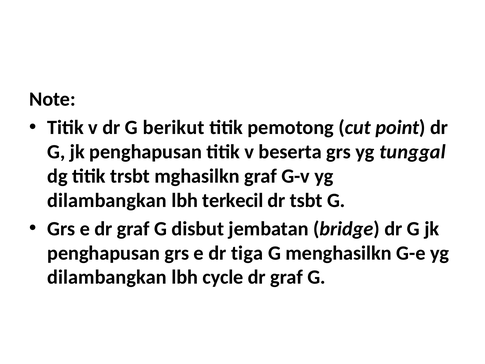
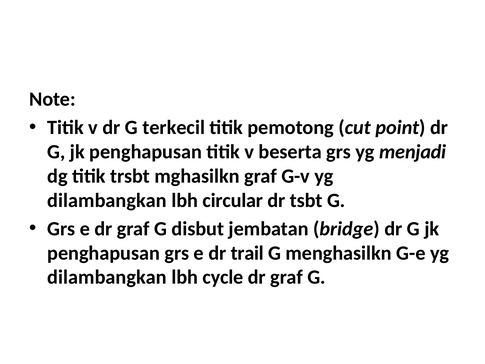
berikut: berikut -> terkecil
tunggal: tunggal -> menjadi
terkecil: terkecil -> circular
tiga: tiga -> trail
